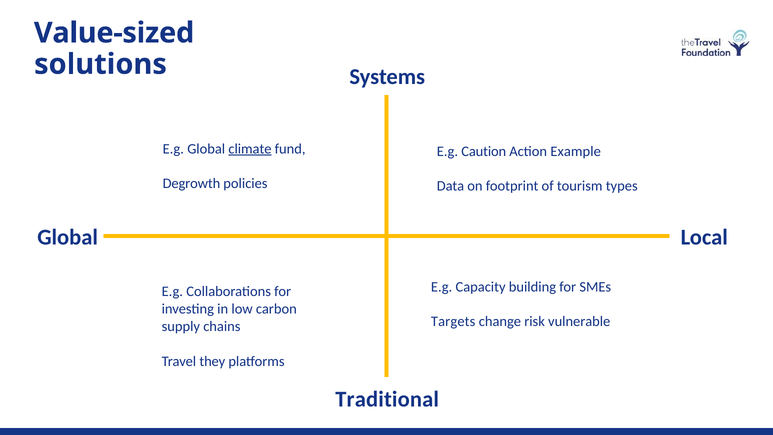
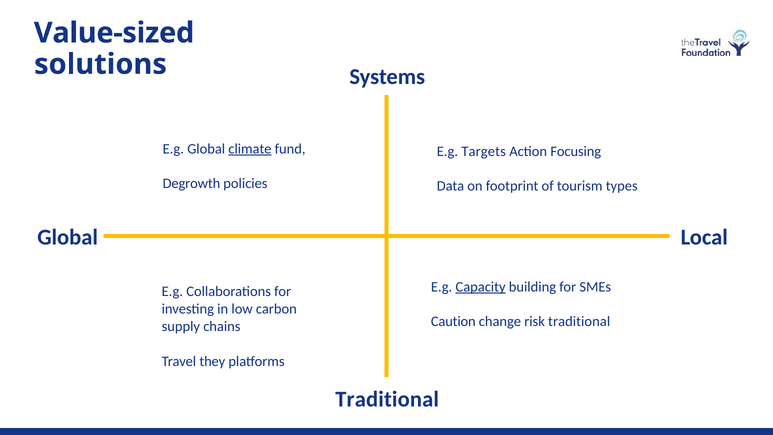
Caution: Caution -> Targets
Example: Example -> Focusing
Capacity underline: none -> present
Targets: Targets -> Caution
risk vulnerable: vulnerable -> traditional
